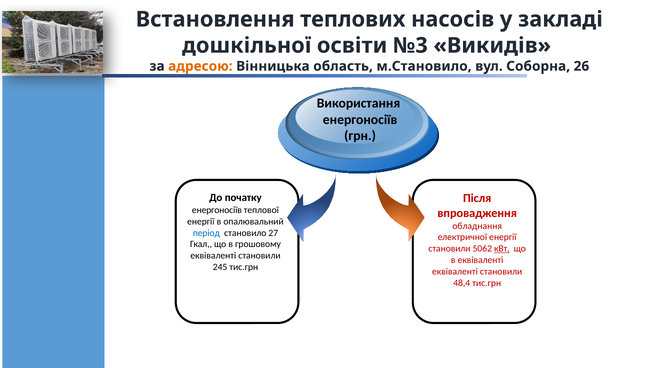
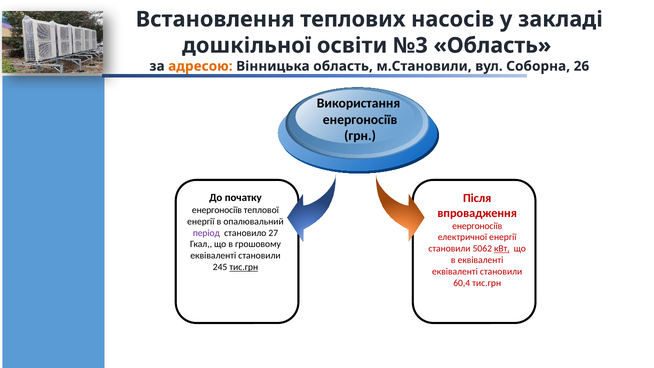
№3 Викидів: Викидів -> Область
м.Становило: м.Становило -> м.Становили
обладнання at (477, 226): обладнання -> енергоносіїв
період colour: blue -> purple
тис.грн at (244, 267) underline: none -> present
48,4: 48,4 -> 60,4
